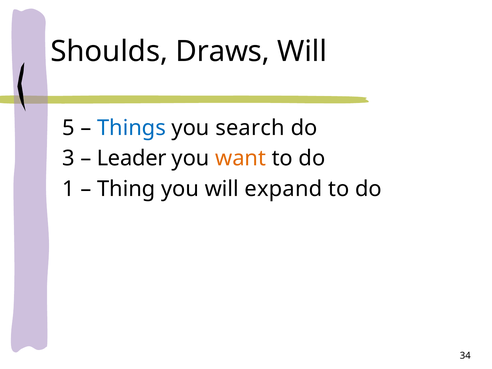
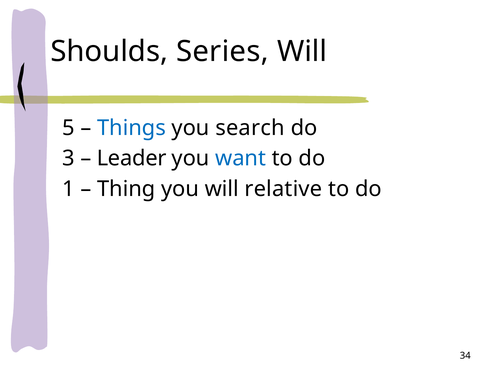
Draws: Draws -> Series
want colour: orange -> blue
expand: expand -> relative
